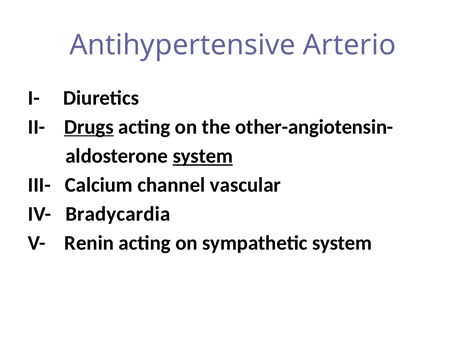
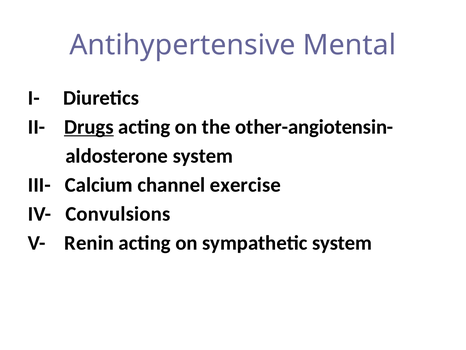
Arterio: Arterio -> Mental
system at (203, 156) underline: present -> none
vascular: vascular -> exercise
Bradycardia: Bradycardia -> Convulsions
